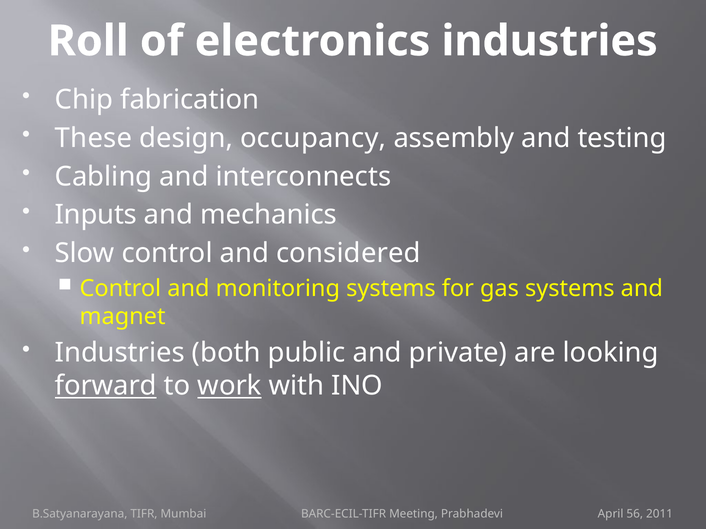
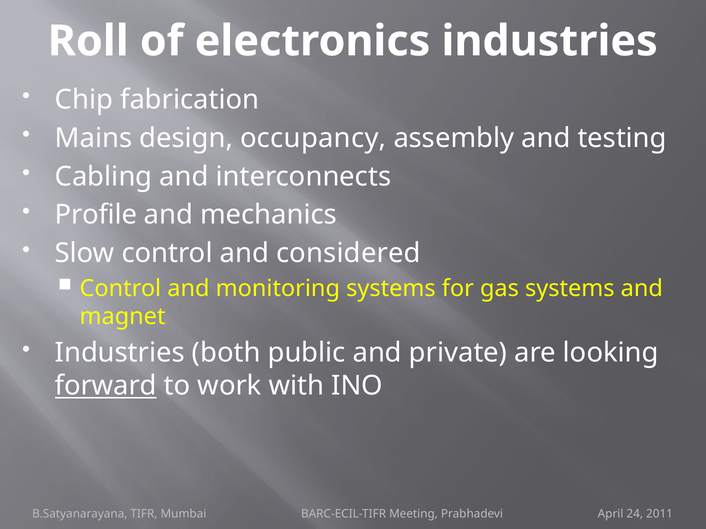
These: These -> Mains
Inputs: Inputs -> Profile
work underline: present -> none
56: 56 -> 24
